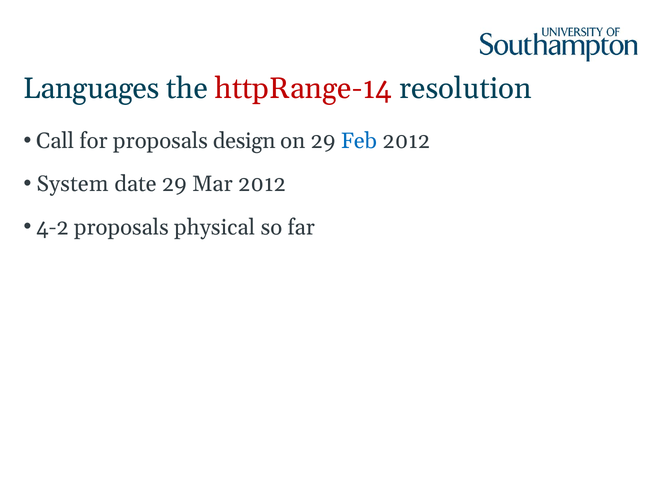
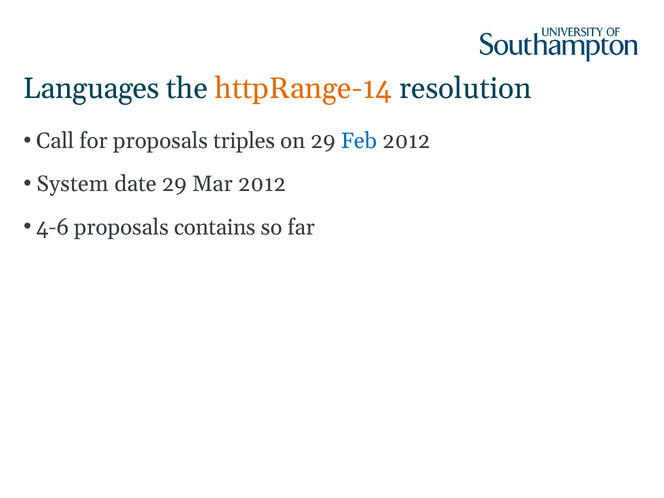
httpRange-14 colour: red -> orange
design: design -> triples
4-2: 4-2 -> 4-6
physical: physical -> contains
